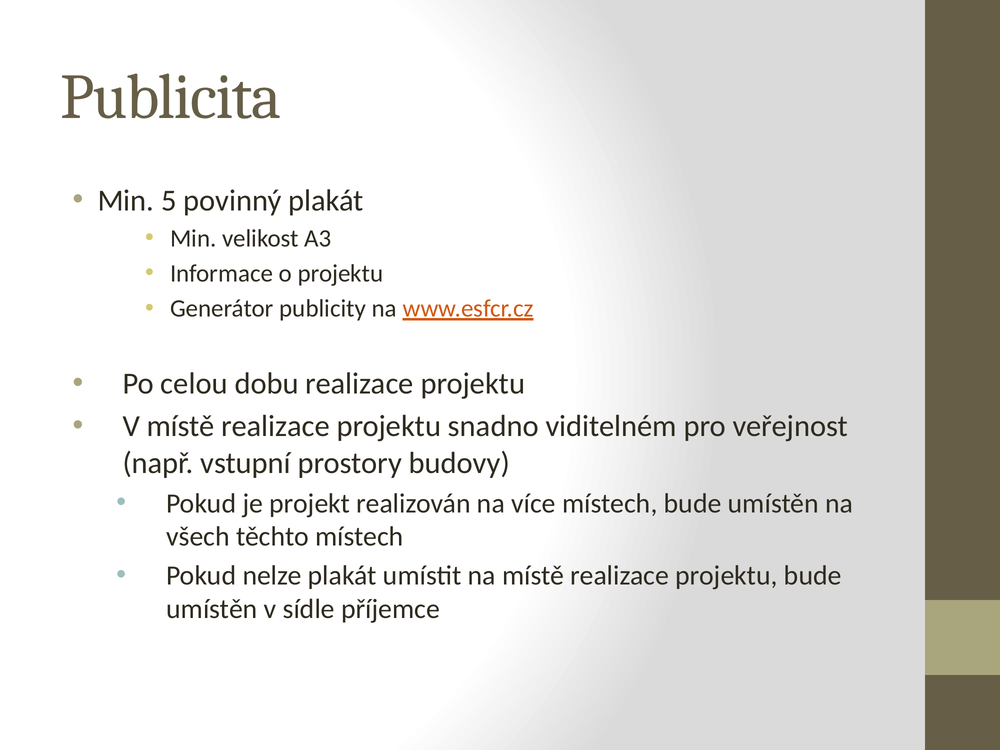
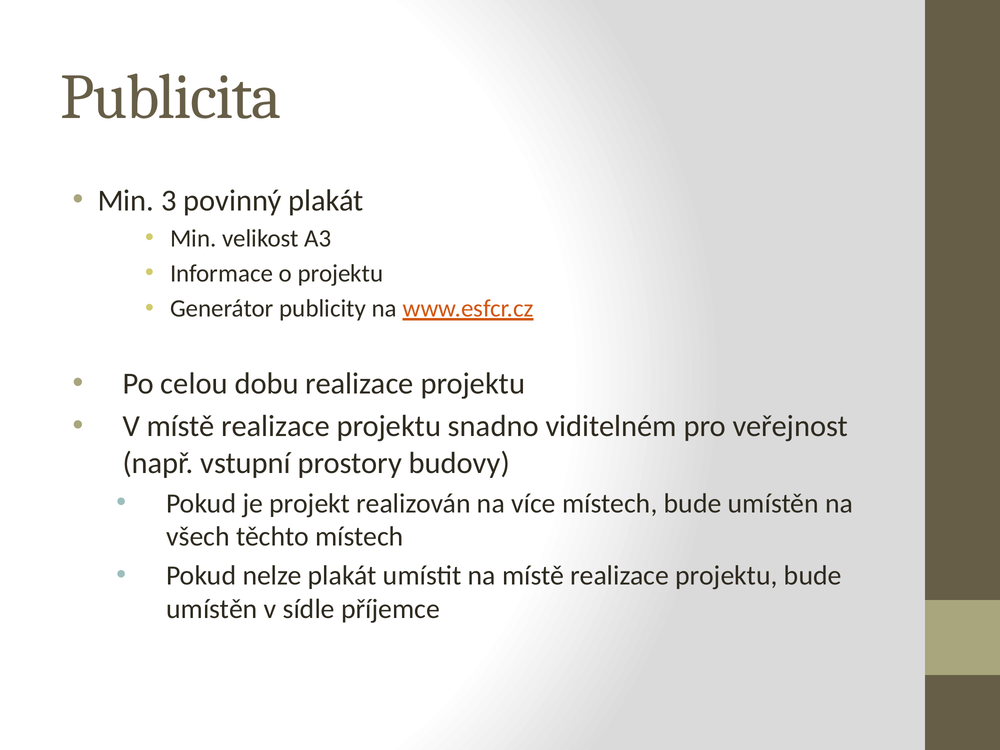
5: 5 -> 3
